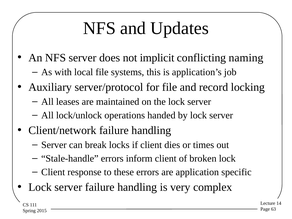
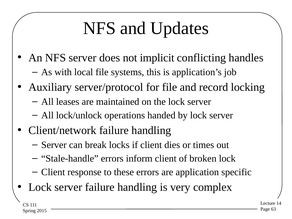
naming: naming -> handles
